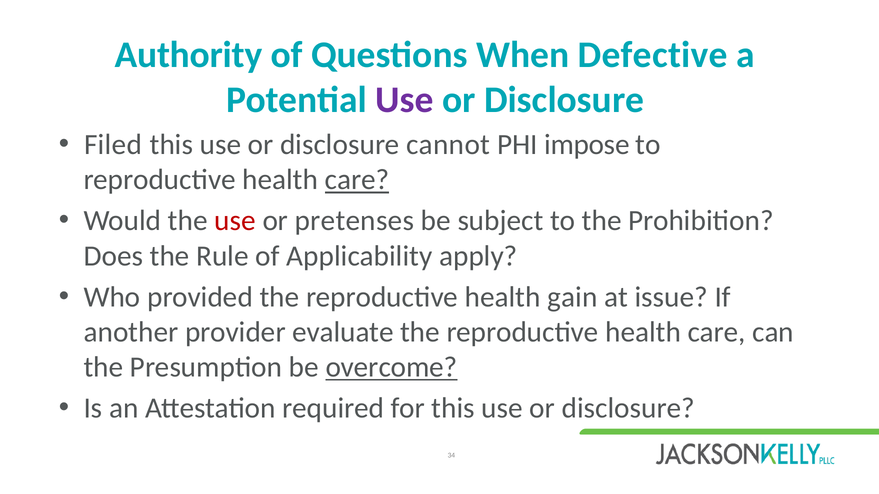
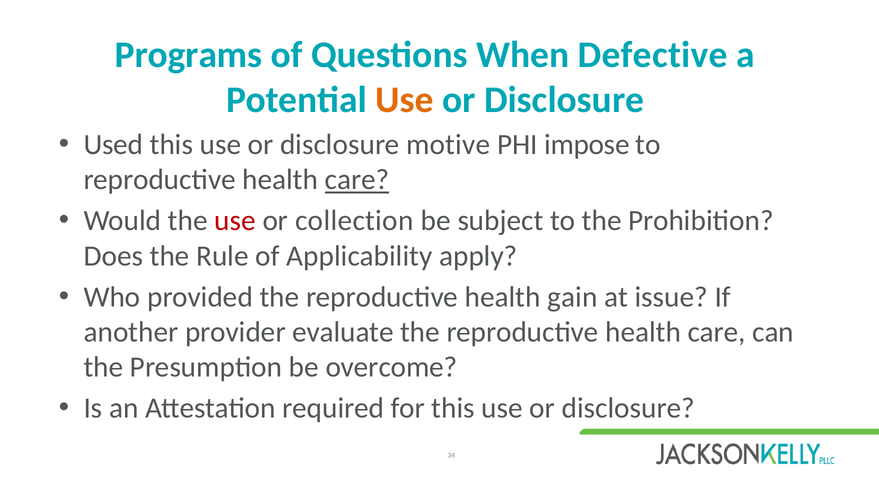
Authority: Authority -> Programs
Use at (404, 100) colour: purple -> orange
Filed: Filed -> Used
cannot: cannot -> motive
pretenses: pretenses -> collection
overcome underline: present -> none
